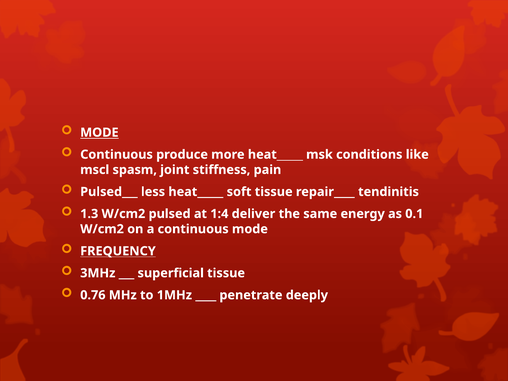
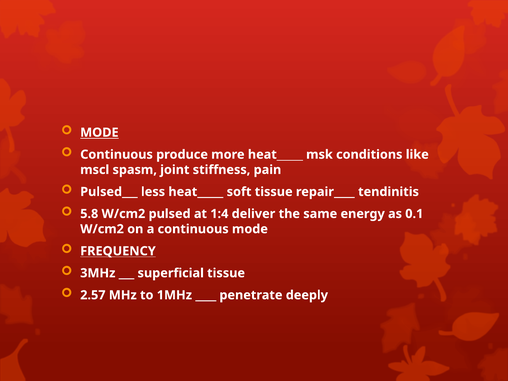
1.3: 1.3 -> 5.8
0.76: 0.76 -> 2.57
